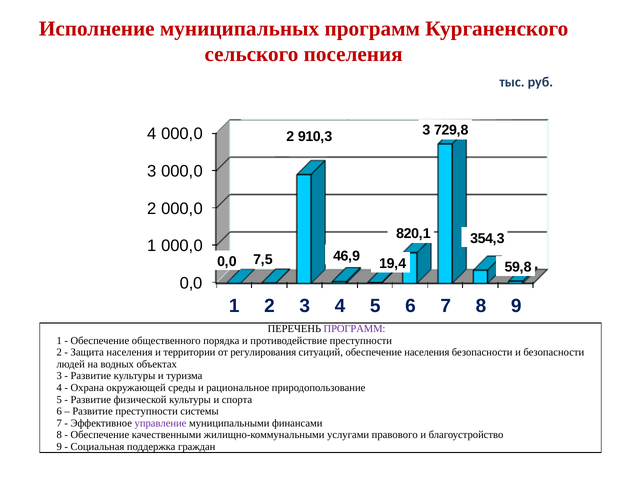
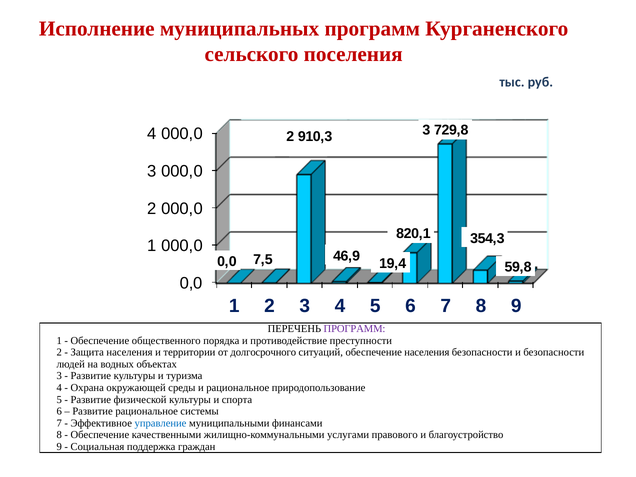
регулирования: регулирования -> долгосрочного
Развитие преступности: преступности -> рациональное
управление colour: purple -> blue
